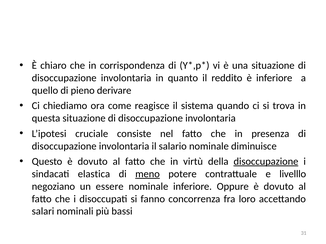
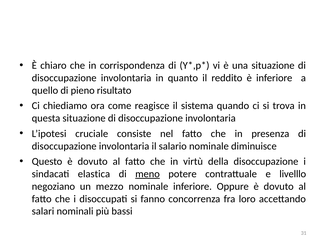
derivare: derivare -> risultato
disoccupazione at (266, 162) underline: present -> none
essere: essere -> mezzo
